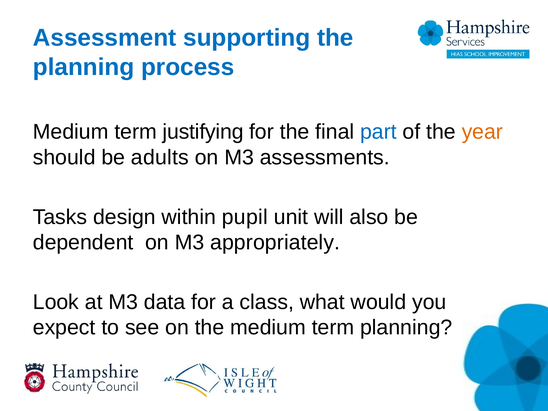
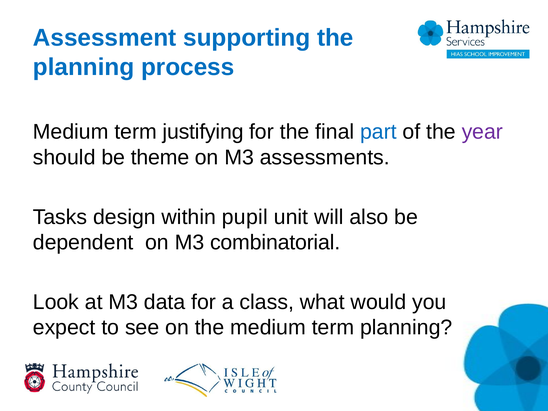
year colour: orange -> purple
adults: adults -> theme
appropriately: appropriately -> combinatorial
